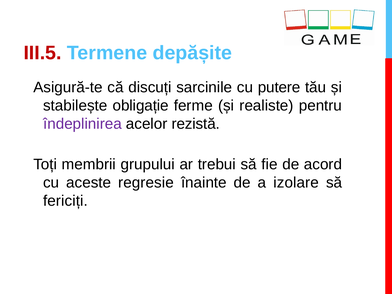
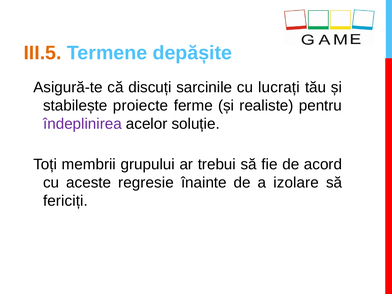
III.5 colour: red -> orange
putere: putere -> lucrați
obligație: obligație -> proiecte
rezistă: rezistă -> soluție
